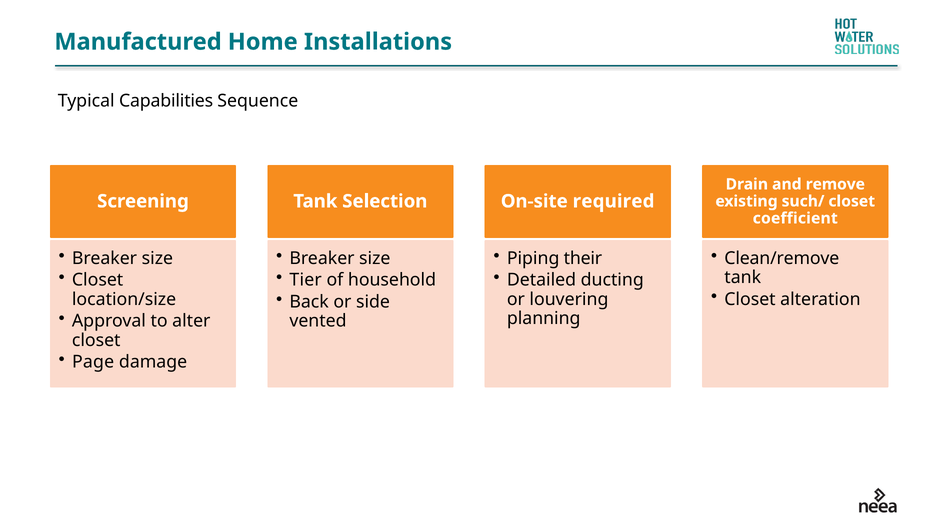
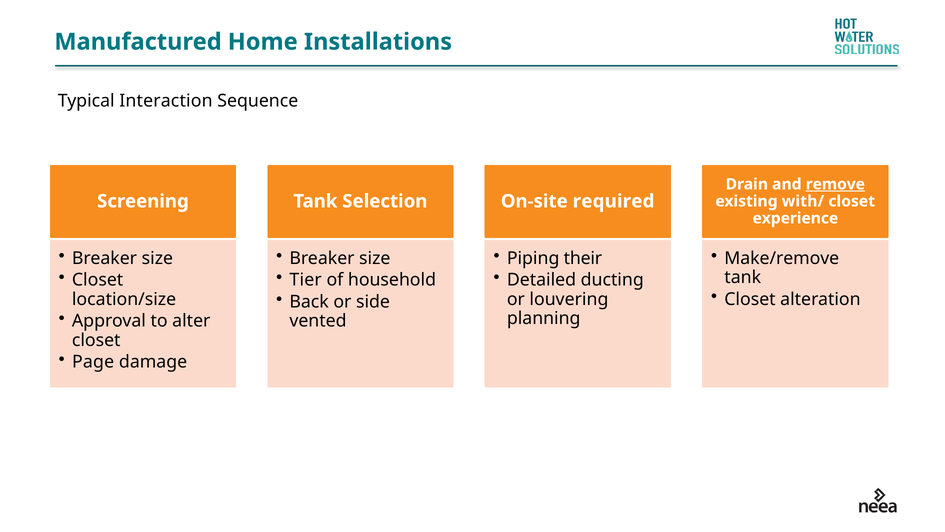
Capabilities: Capabilities -> Interaction
remove underline: none -> present
such/: such/ -> with/
coefficient: coefficient -> experience
Clean/remove: Clean/remove -> Make/remove
